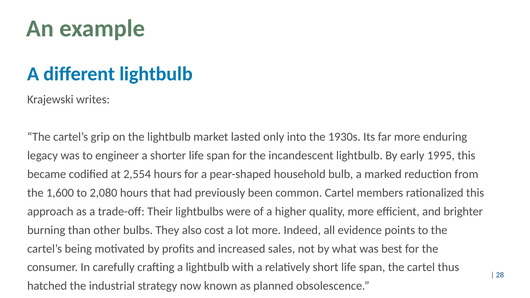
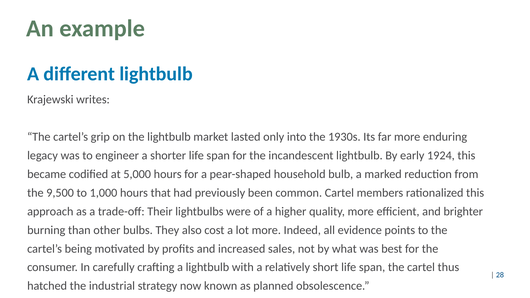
1995: 1995 -> 1924
2,554: 2,554 -> 5,000
1,600: 1,600 -> 9,500
2,080: 2,080 -> 1,000
